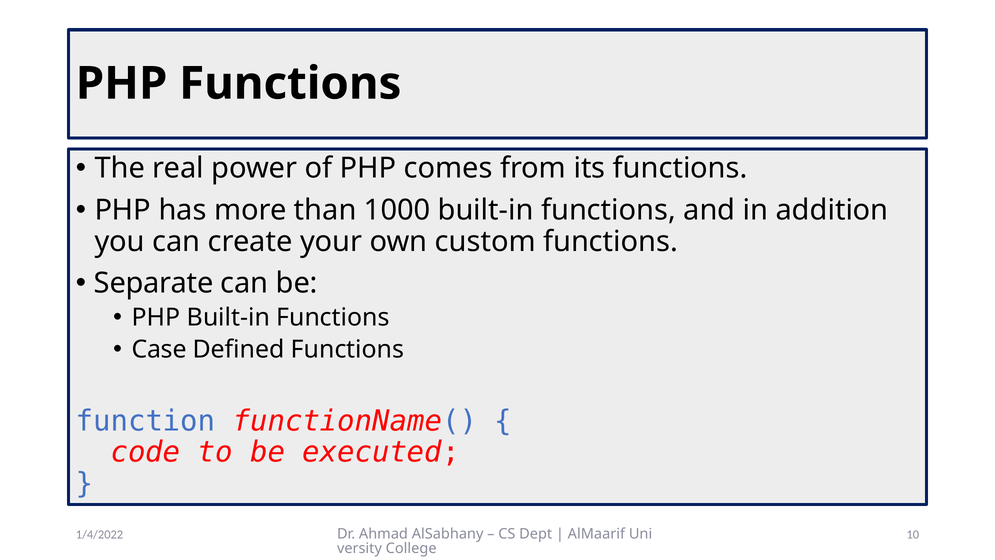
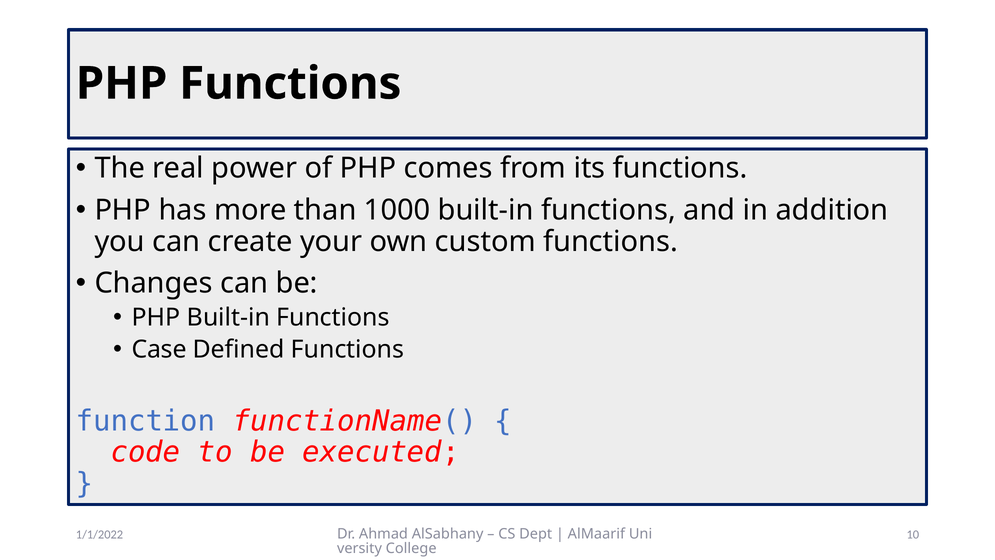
Separate: Separate -> Changes
1/4/2022: 1/4/2022 -> 1/1/2022
